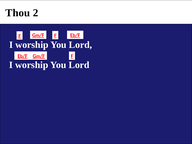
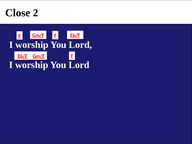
Thou: Thou -> Close
